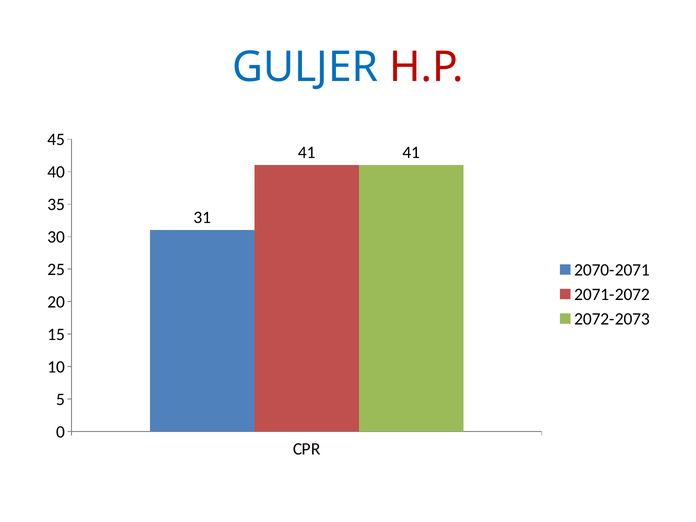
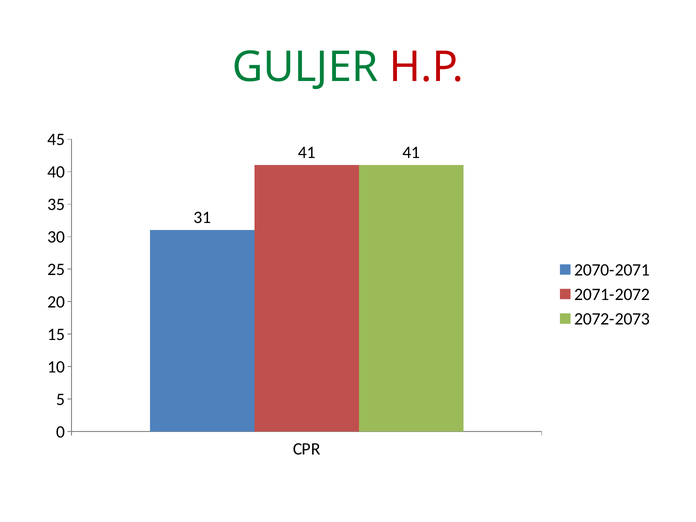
GULJER colour: blue -> green
